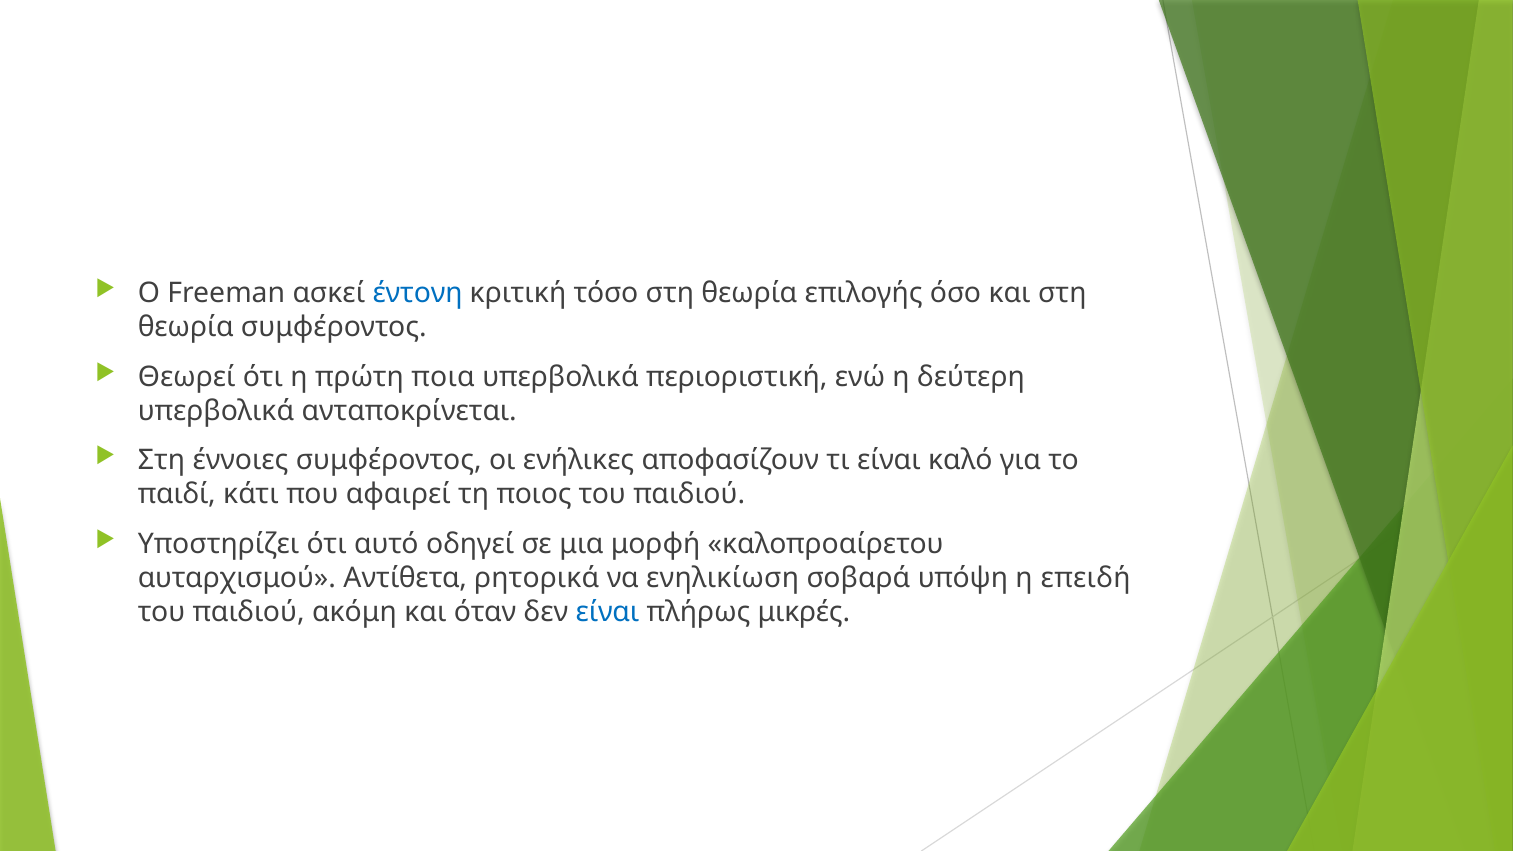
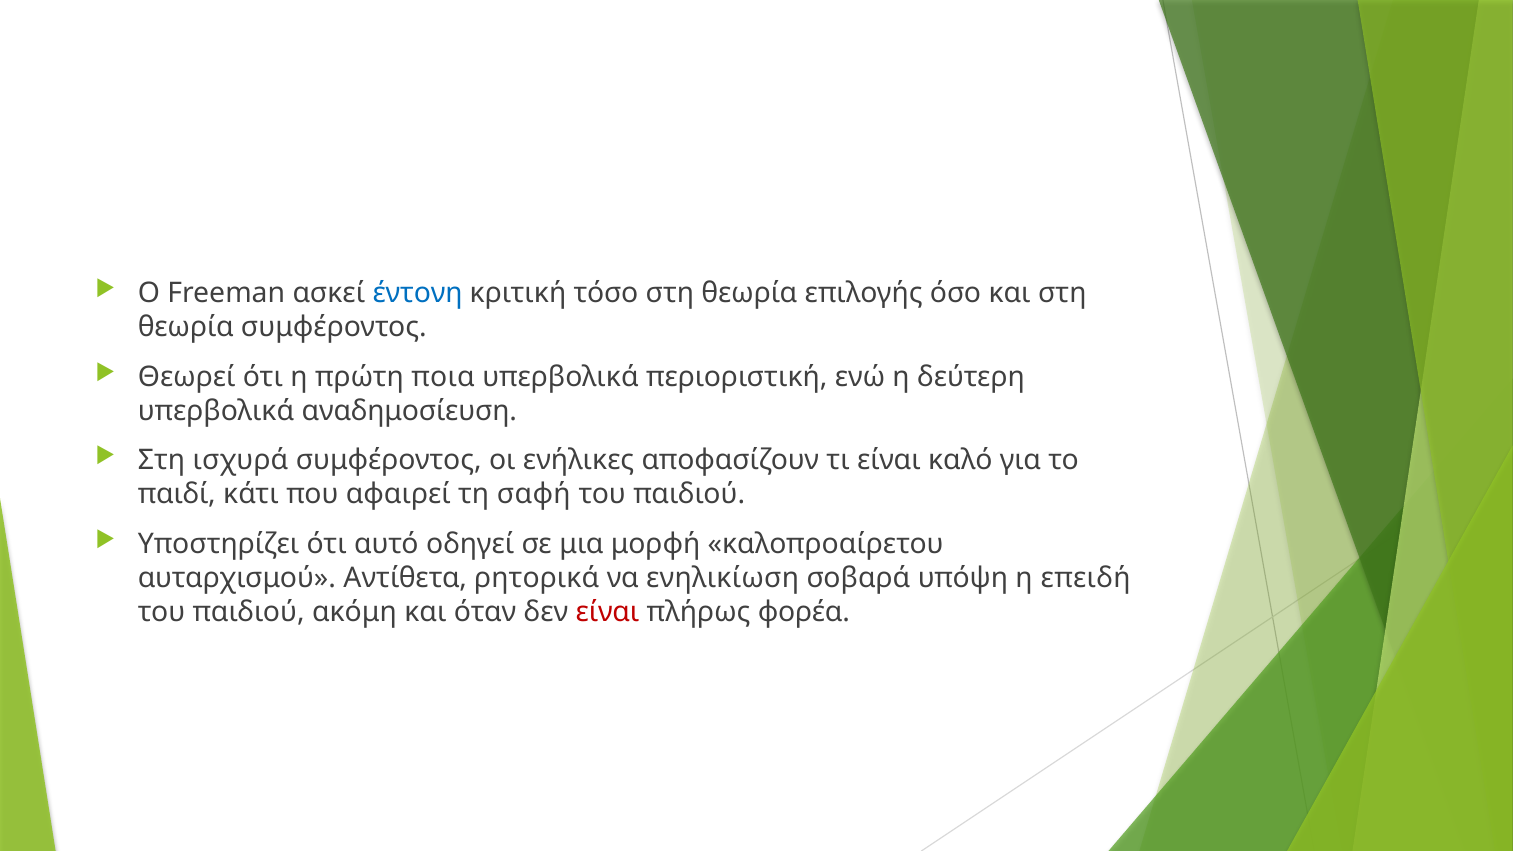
ανταποκρίνεται: ανταποκρίνεται -> αναδημοσίευση
έννοιες: έννοιες -> ισχυρά
ποιος: ποιος -> σαφή
είναι at (608, 612) colour: blue -> red
μικρές: μικρές -> φορέα
